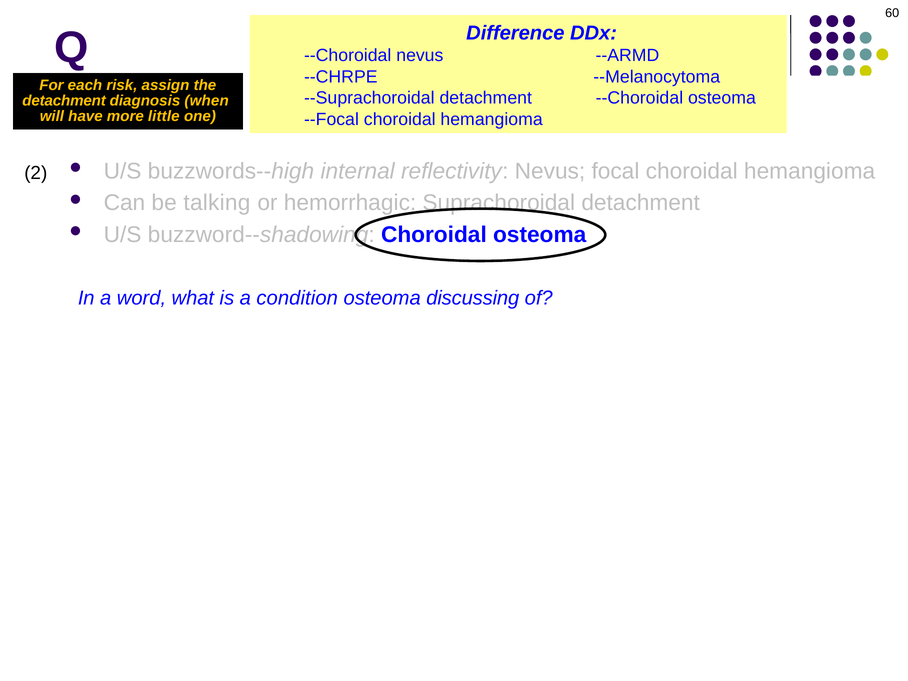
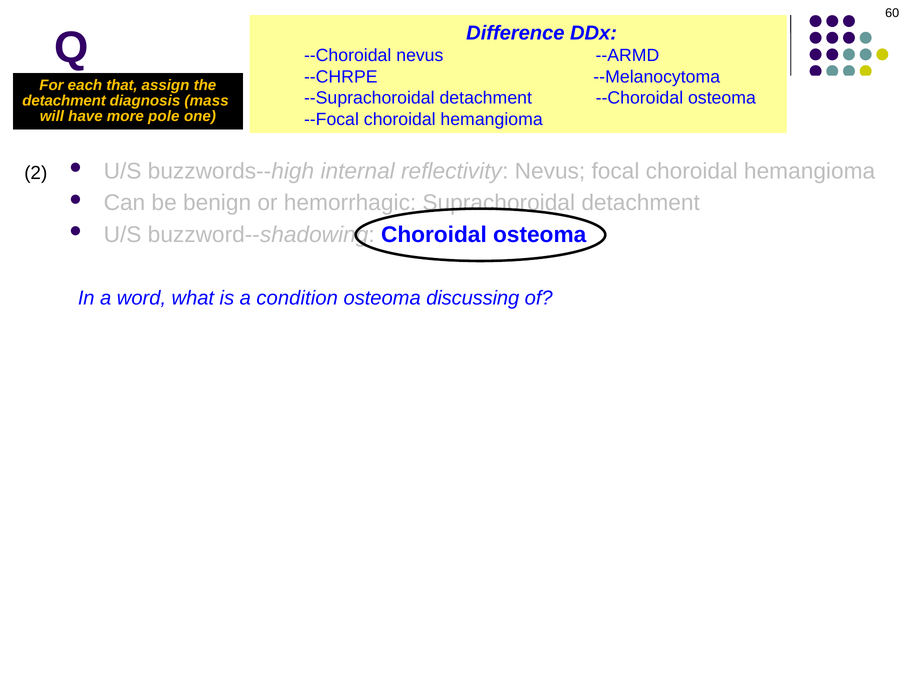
risk: risk -> that
when: when -> mass
little: little -> pole
talking: talking -> benign
